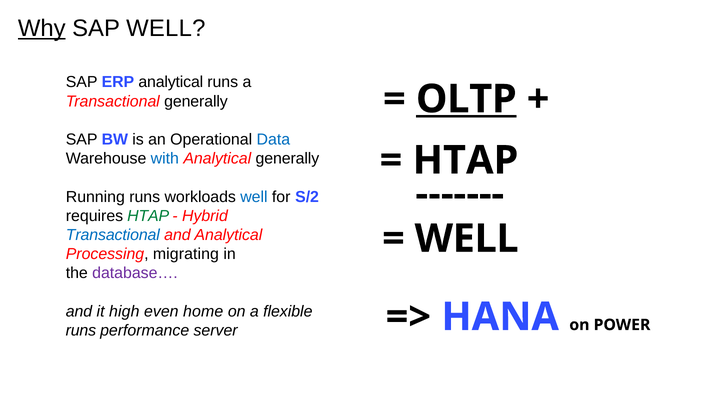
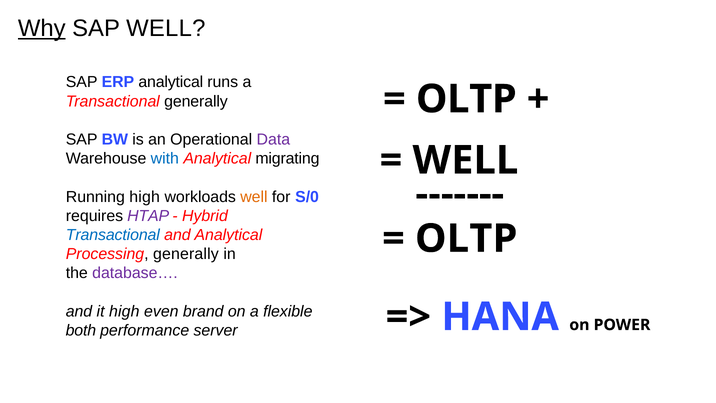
OLTP at (466, 99) underline: present -> none
Data colour: blue -> purple
Analytical generally: generally -> migrating
HTAP at (465, 160): HTAP -> WELL
Running runs: runs -> high
well at (254, 197) colour: blue -> orange
S/2: S/2 -> S/0
HTAP at (148, 216) colour: green -> purple
WELL at (467, 239): WELL -> OLTP
Processing migrating: migrating -> generally
home: home -> brand
runs at (81, 330): runs -> both
